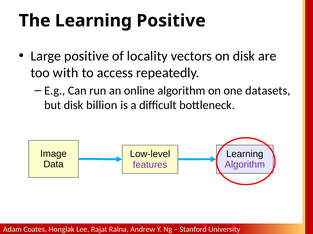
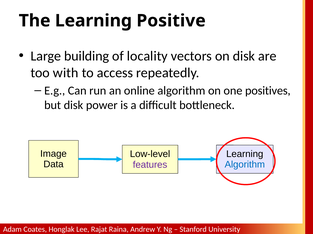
Large positive: positive -> building
datasets: datasets -> positives
billion: billion -> power
Algorithm at (245, 165) colour: purple -> blue
